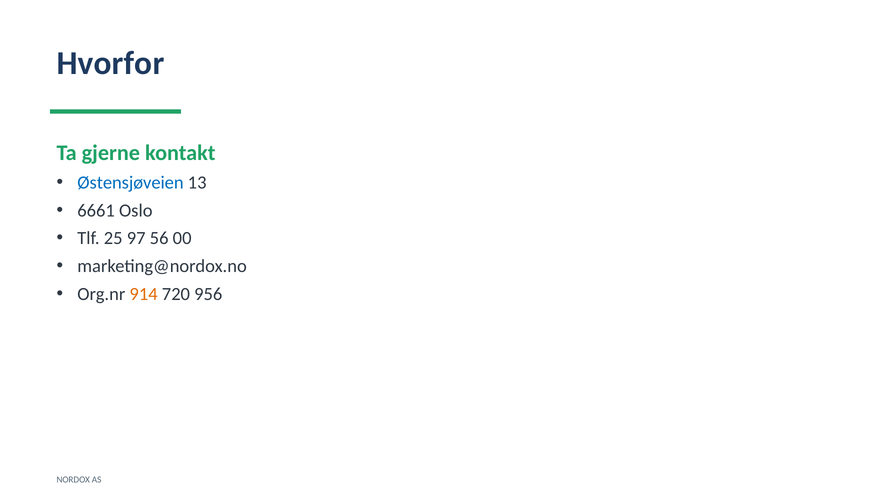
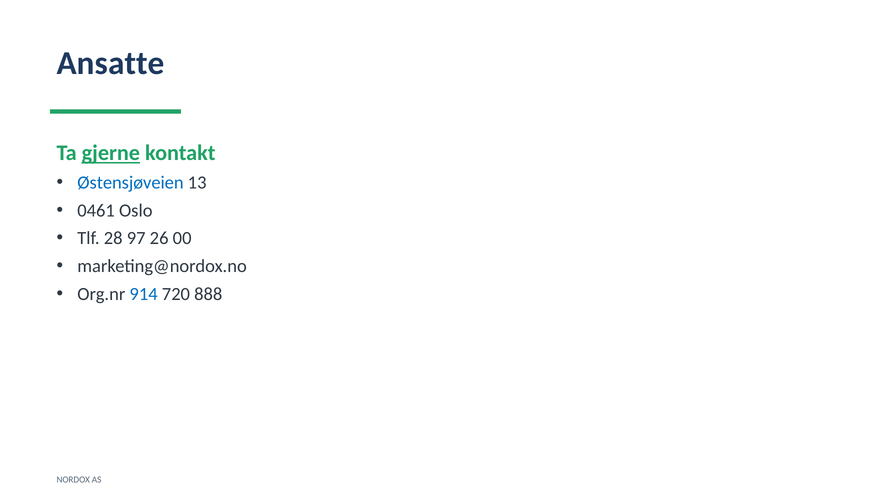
Hvorfor: Hvorfor -> Ansatte
gjerne underline: none -> present
6661: 6661 -> 0461
25: 25 -> 28
56: 56 -> 26
914 colour: orange -> blue
956: 956 -> 888
